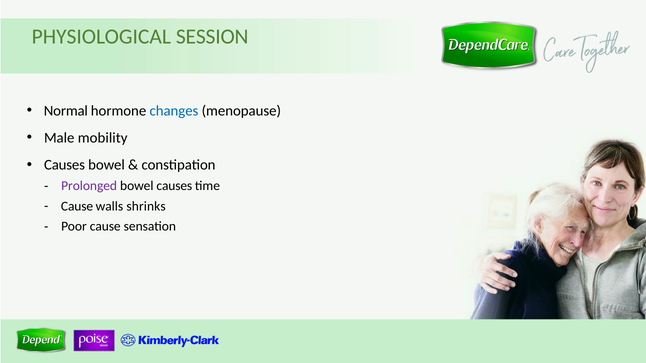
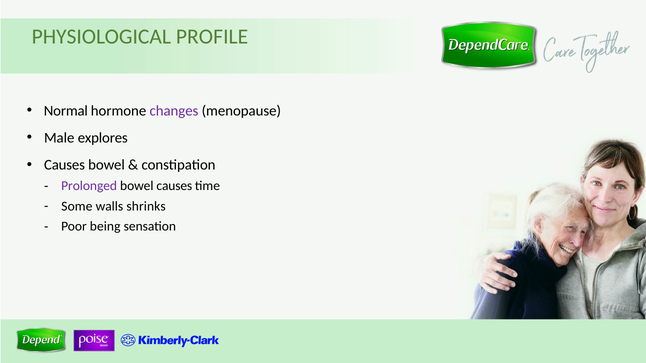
SESSION: SESSION -> PROFILE
changes colour: blue -> purple
mobility: mobility -> explores
Cause at (77, 206): Cause -> Some
Poor cause: cause -> being
